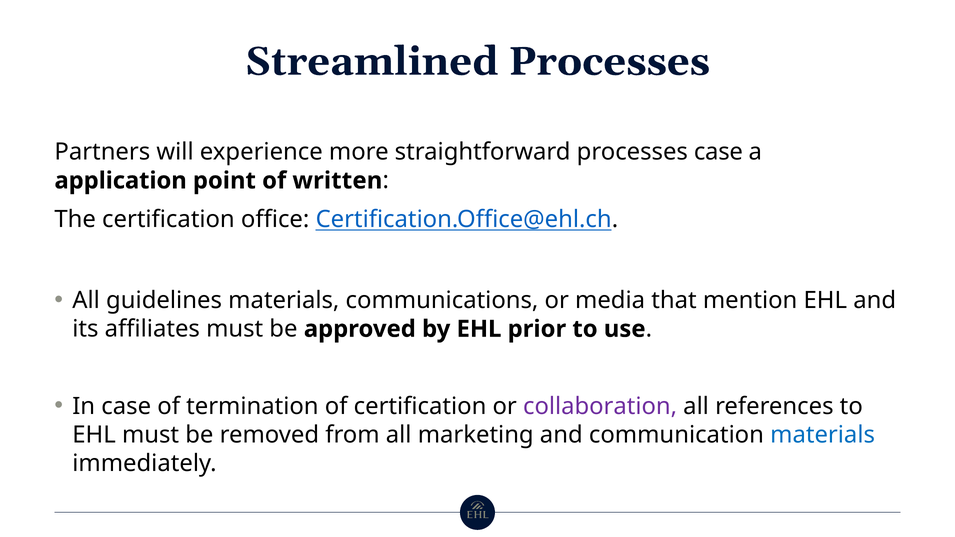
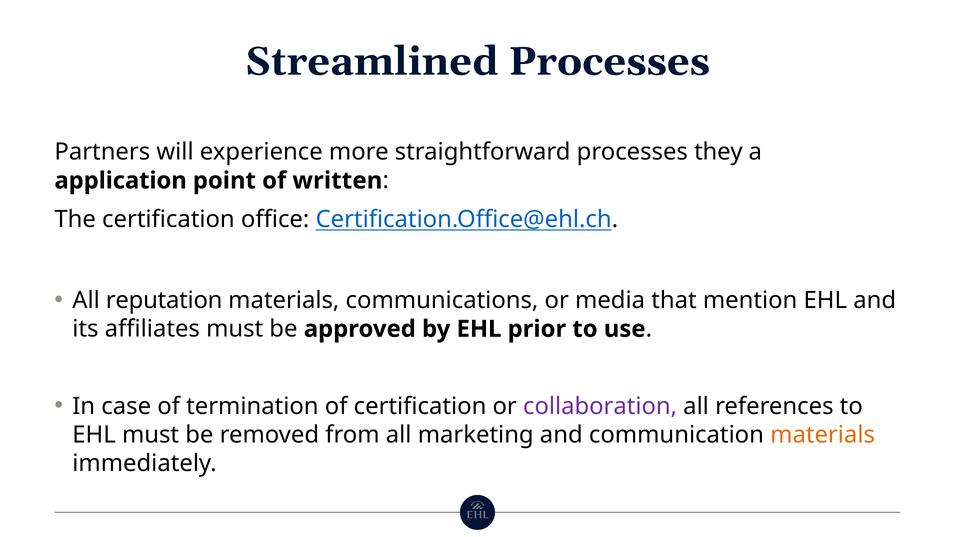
processes case: case -> they
guidelines: guidelines -> reputation
materials at (823, 435) colour: blue -> orange
